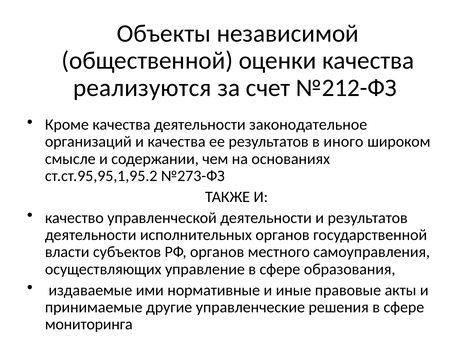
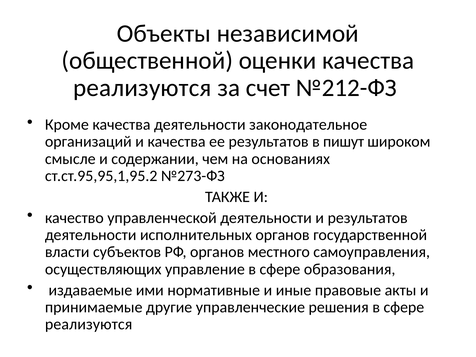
иного: иного -> пишут
мониторинга at (89, 324): мониторинга -> реализуются
